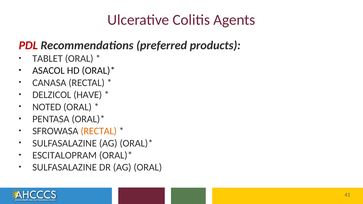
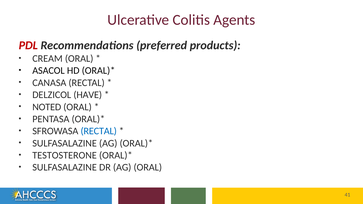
TABLET: TABLET -> CREAM
RECTAL at (99, 131) colour: orange -> blue
ESCITALOPRAM: ESCITALOPRAM -> TESTOSTERONE
